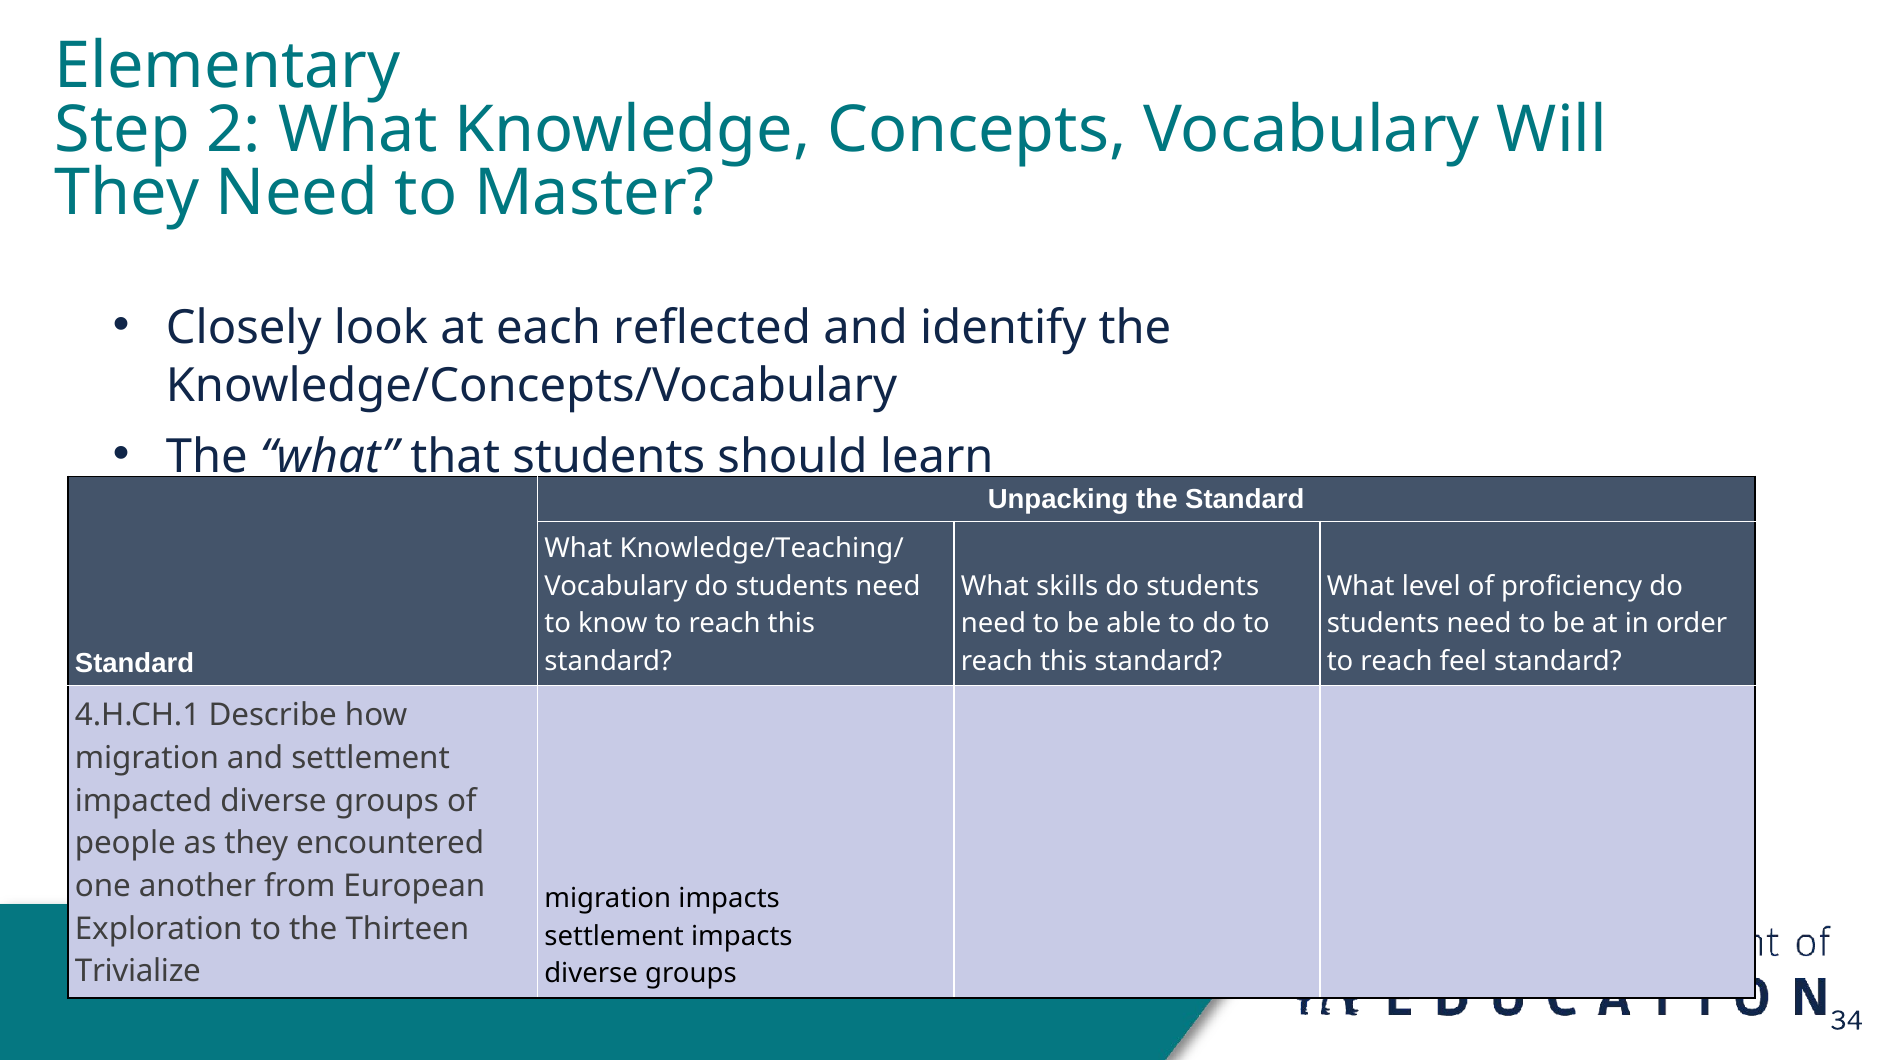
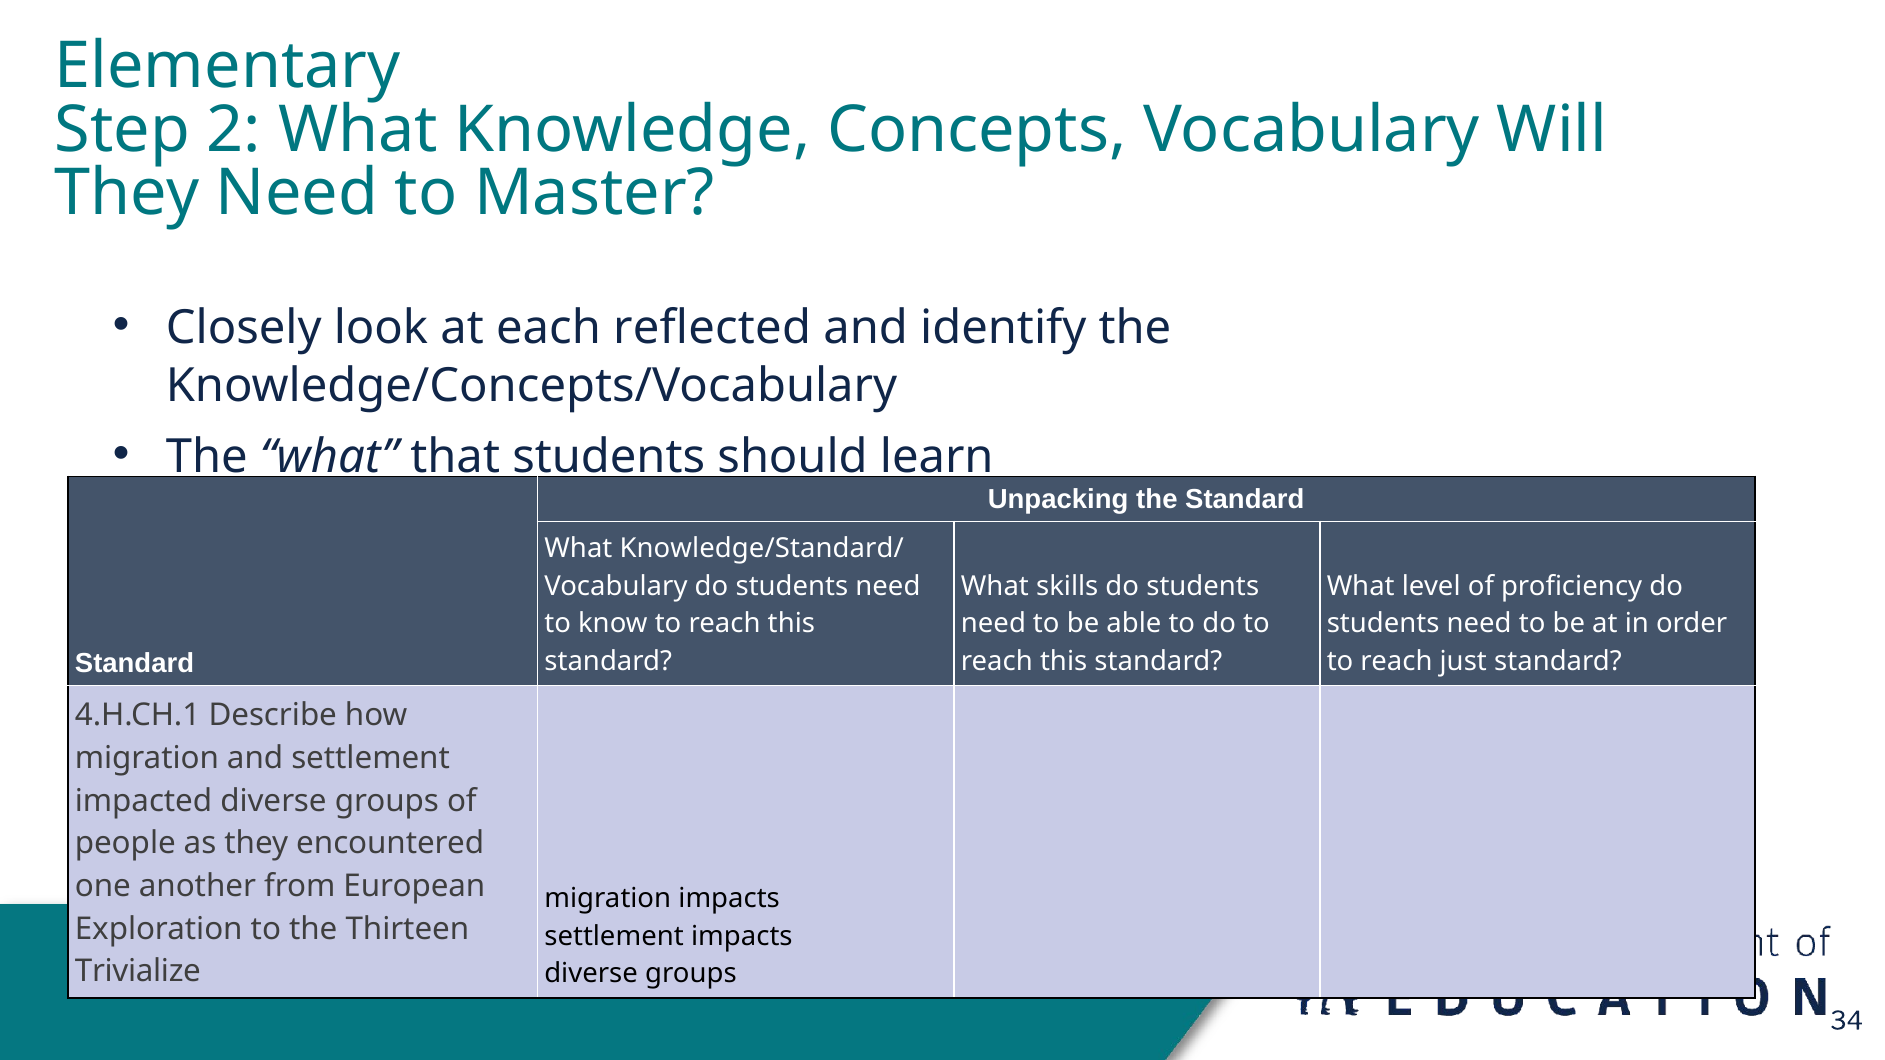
Knowledge/Teaching/: Knowledge/Teaching/ -> Knowledge/Standard/
feel: feel -> just
